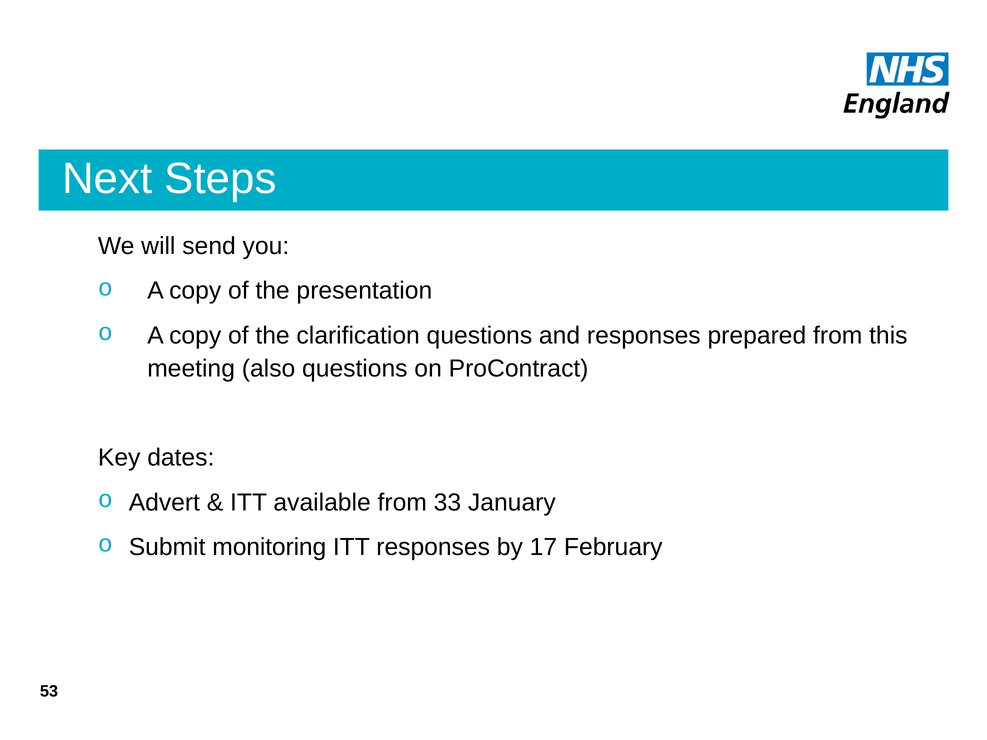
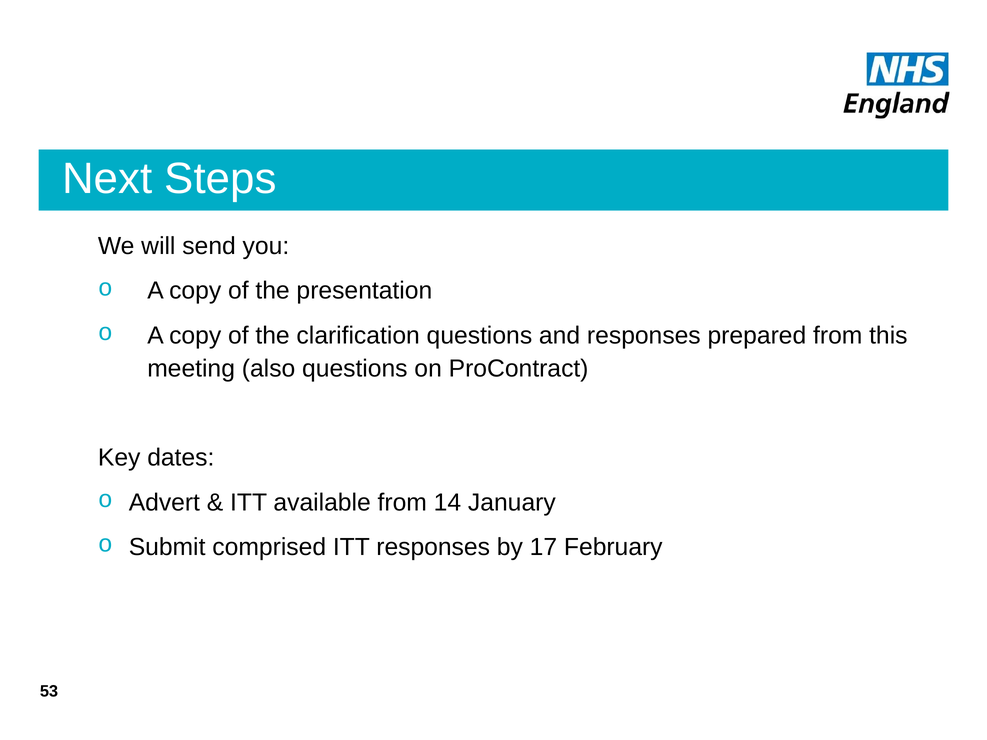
33: 33 -> 14
monitoring: monitoring -> comprised
